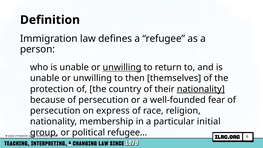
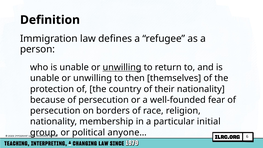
nationality at (201, 89) underline: present -> none
express: express -> borders
refugee…: refugee… -> anyone…
